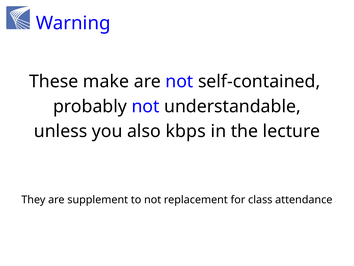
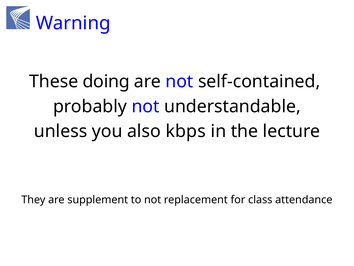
make: make -> doing
